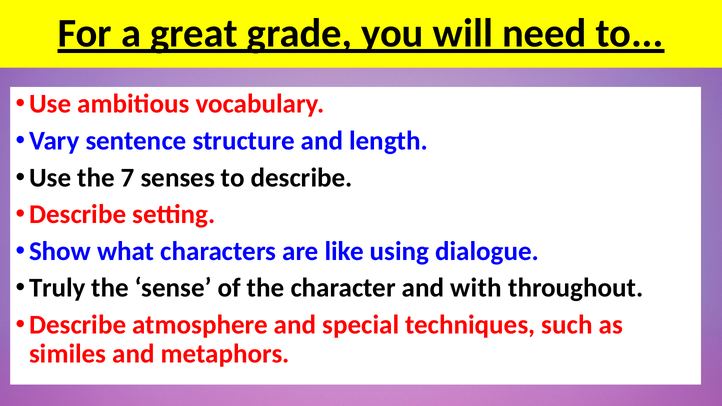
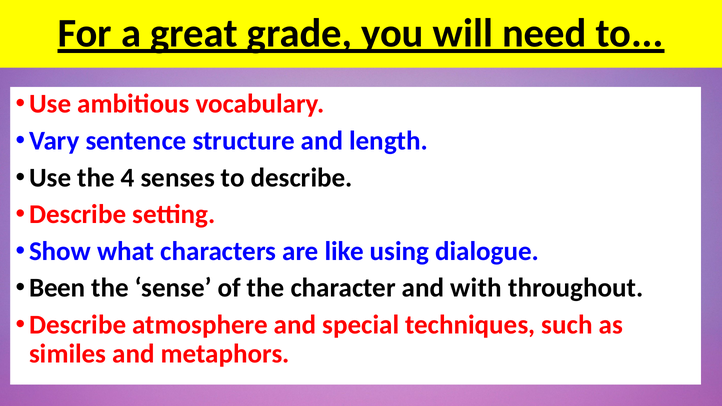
7: 7 -> 4
Truly: Truly -> Been
